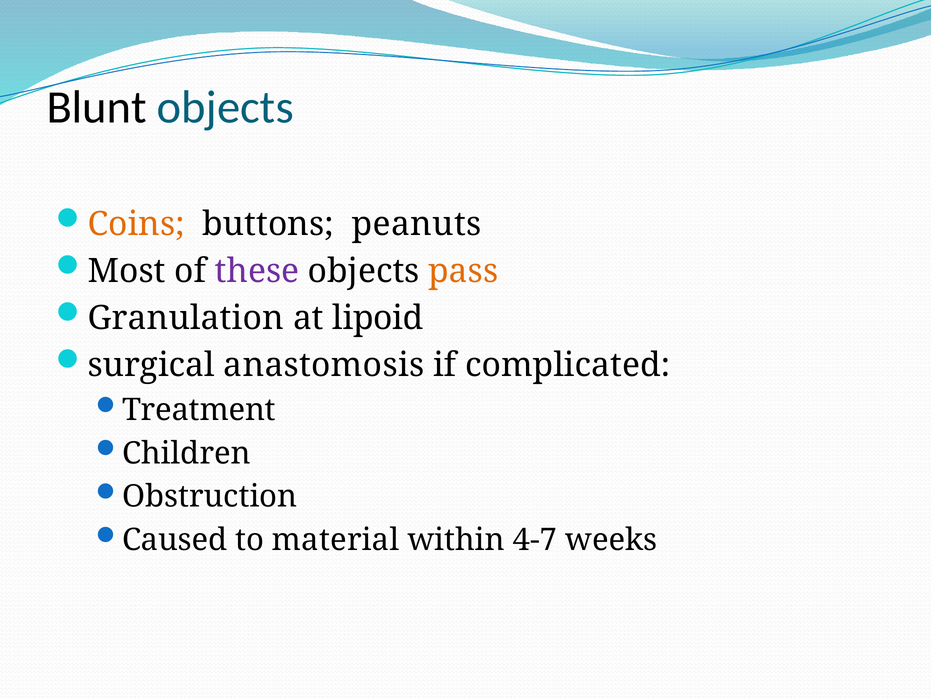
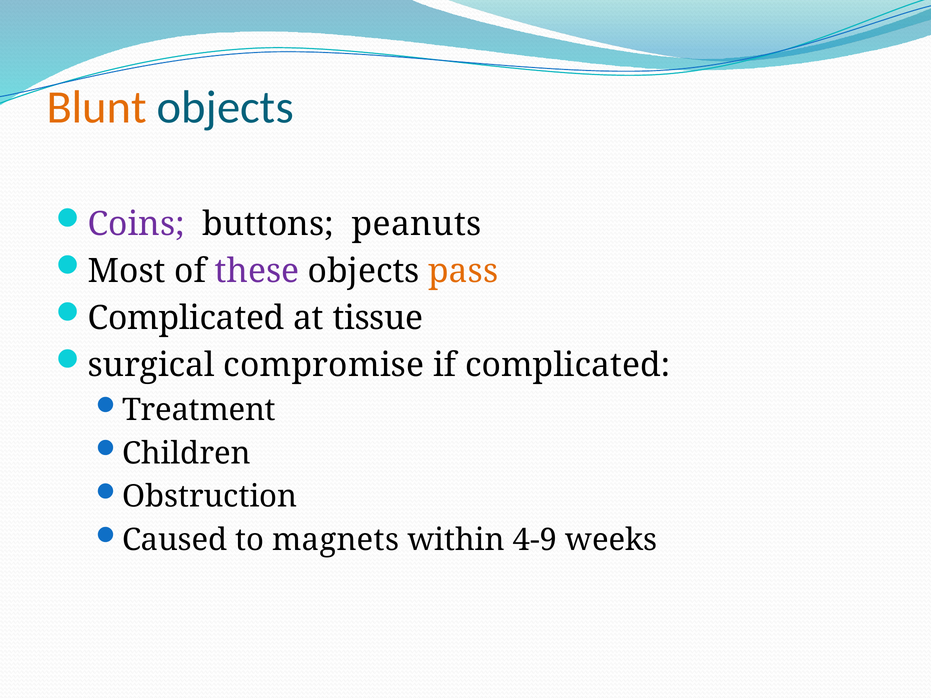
Blunt colour: black -> orange
Coins colour: orange -> purple
Granulation at (186, 318): Granulation -> Complicated
lipoid: lipoid -> tissue
anastomosis: anastomosis -> compromise
material: material -> magnets
4-7: 4-7 -> 4-9
